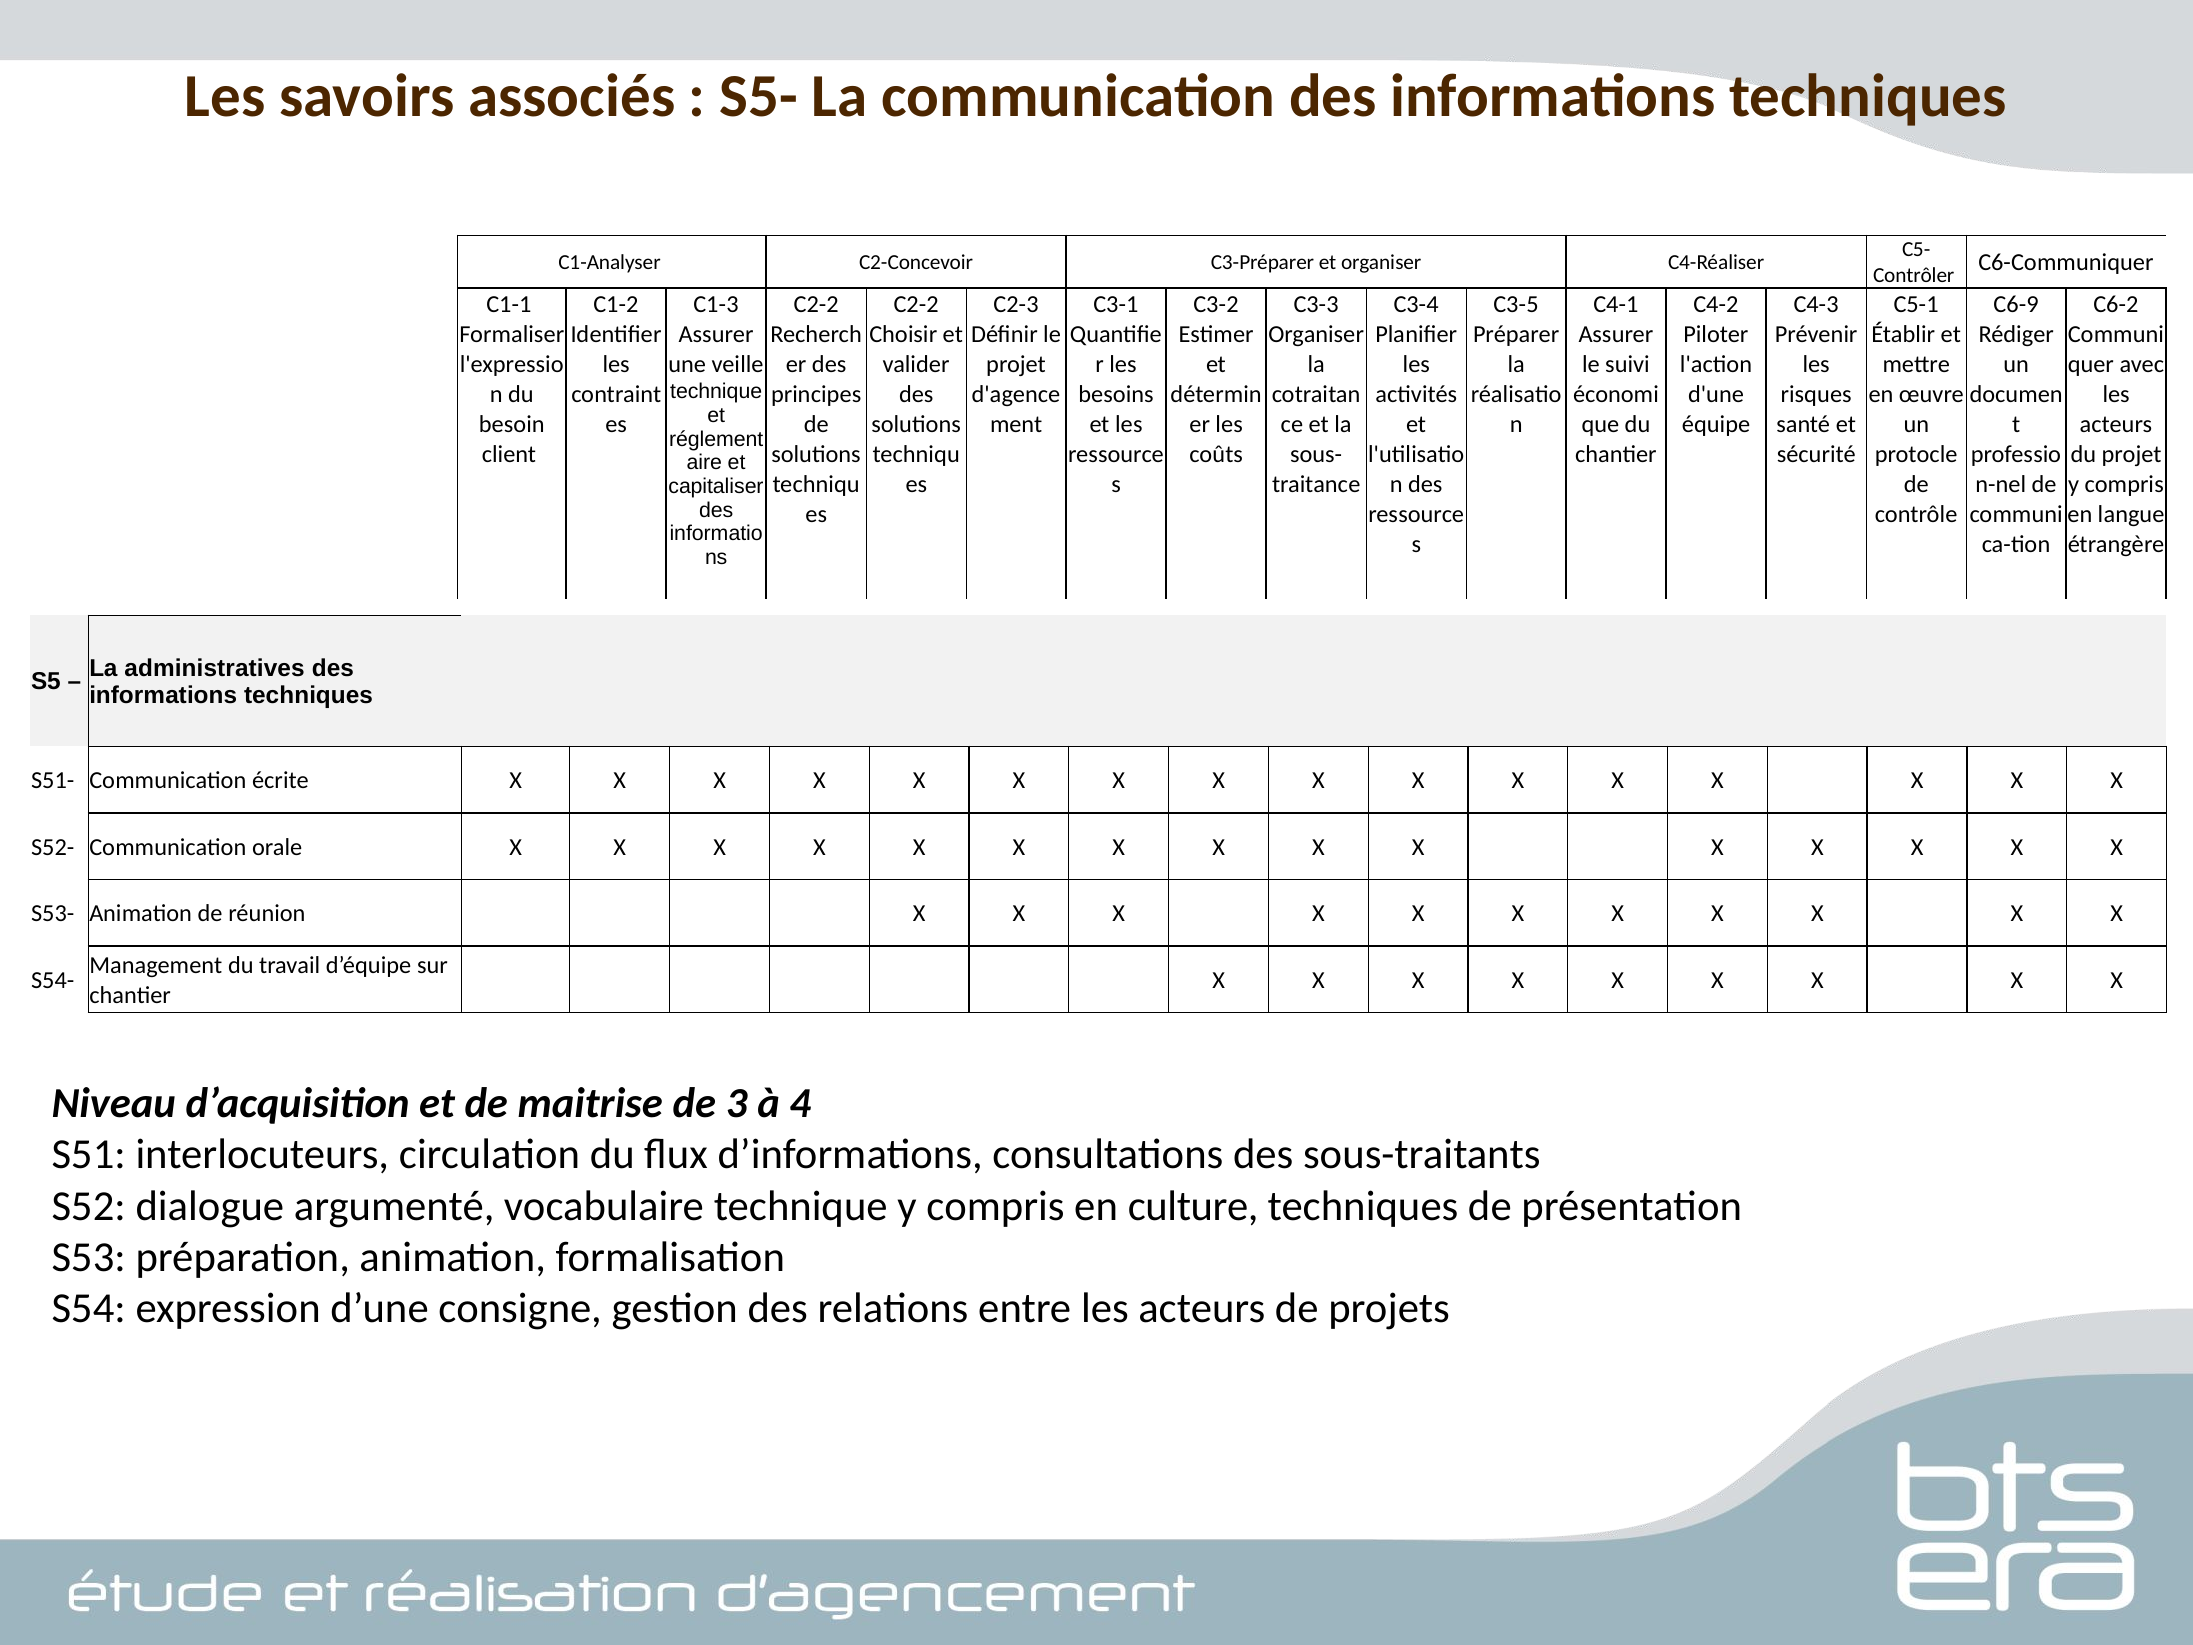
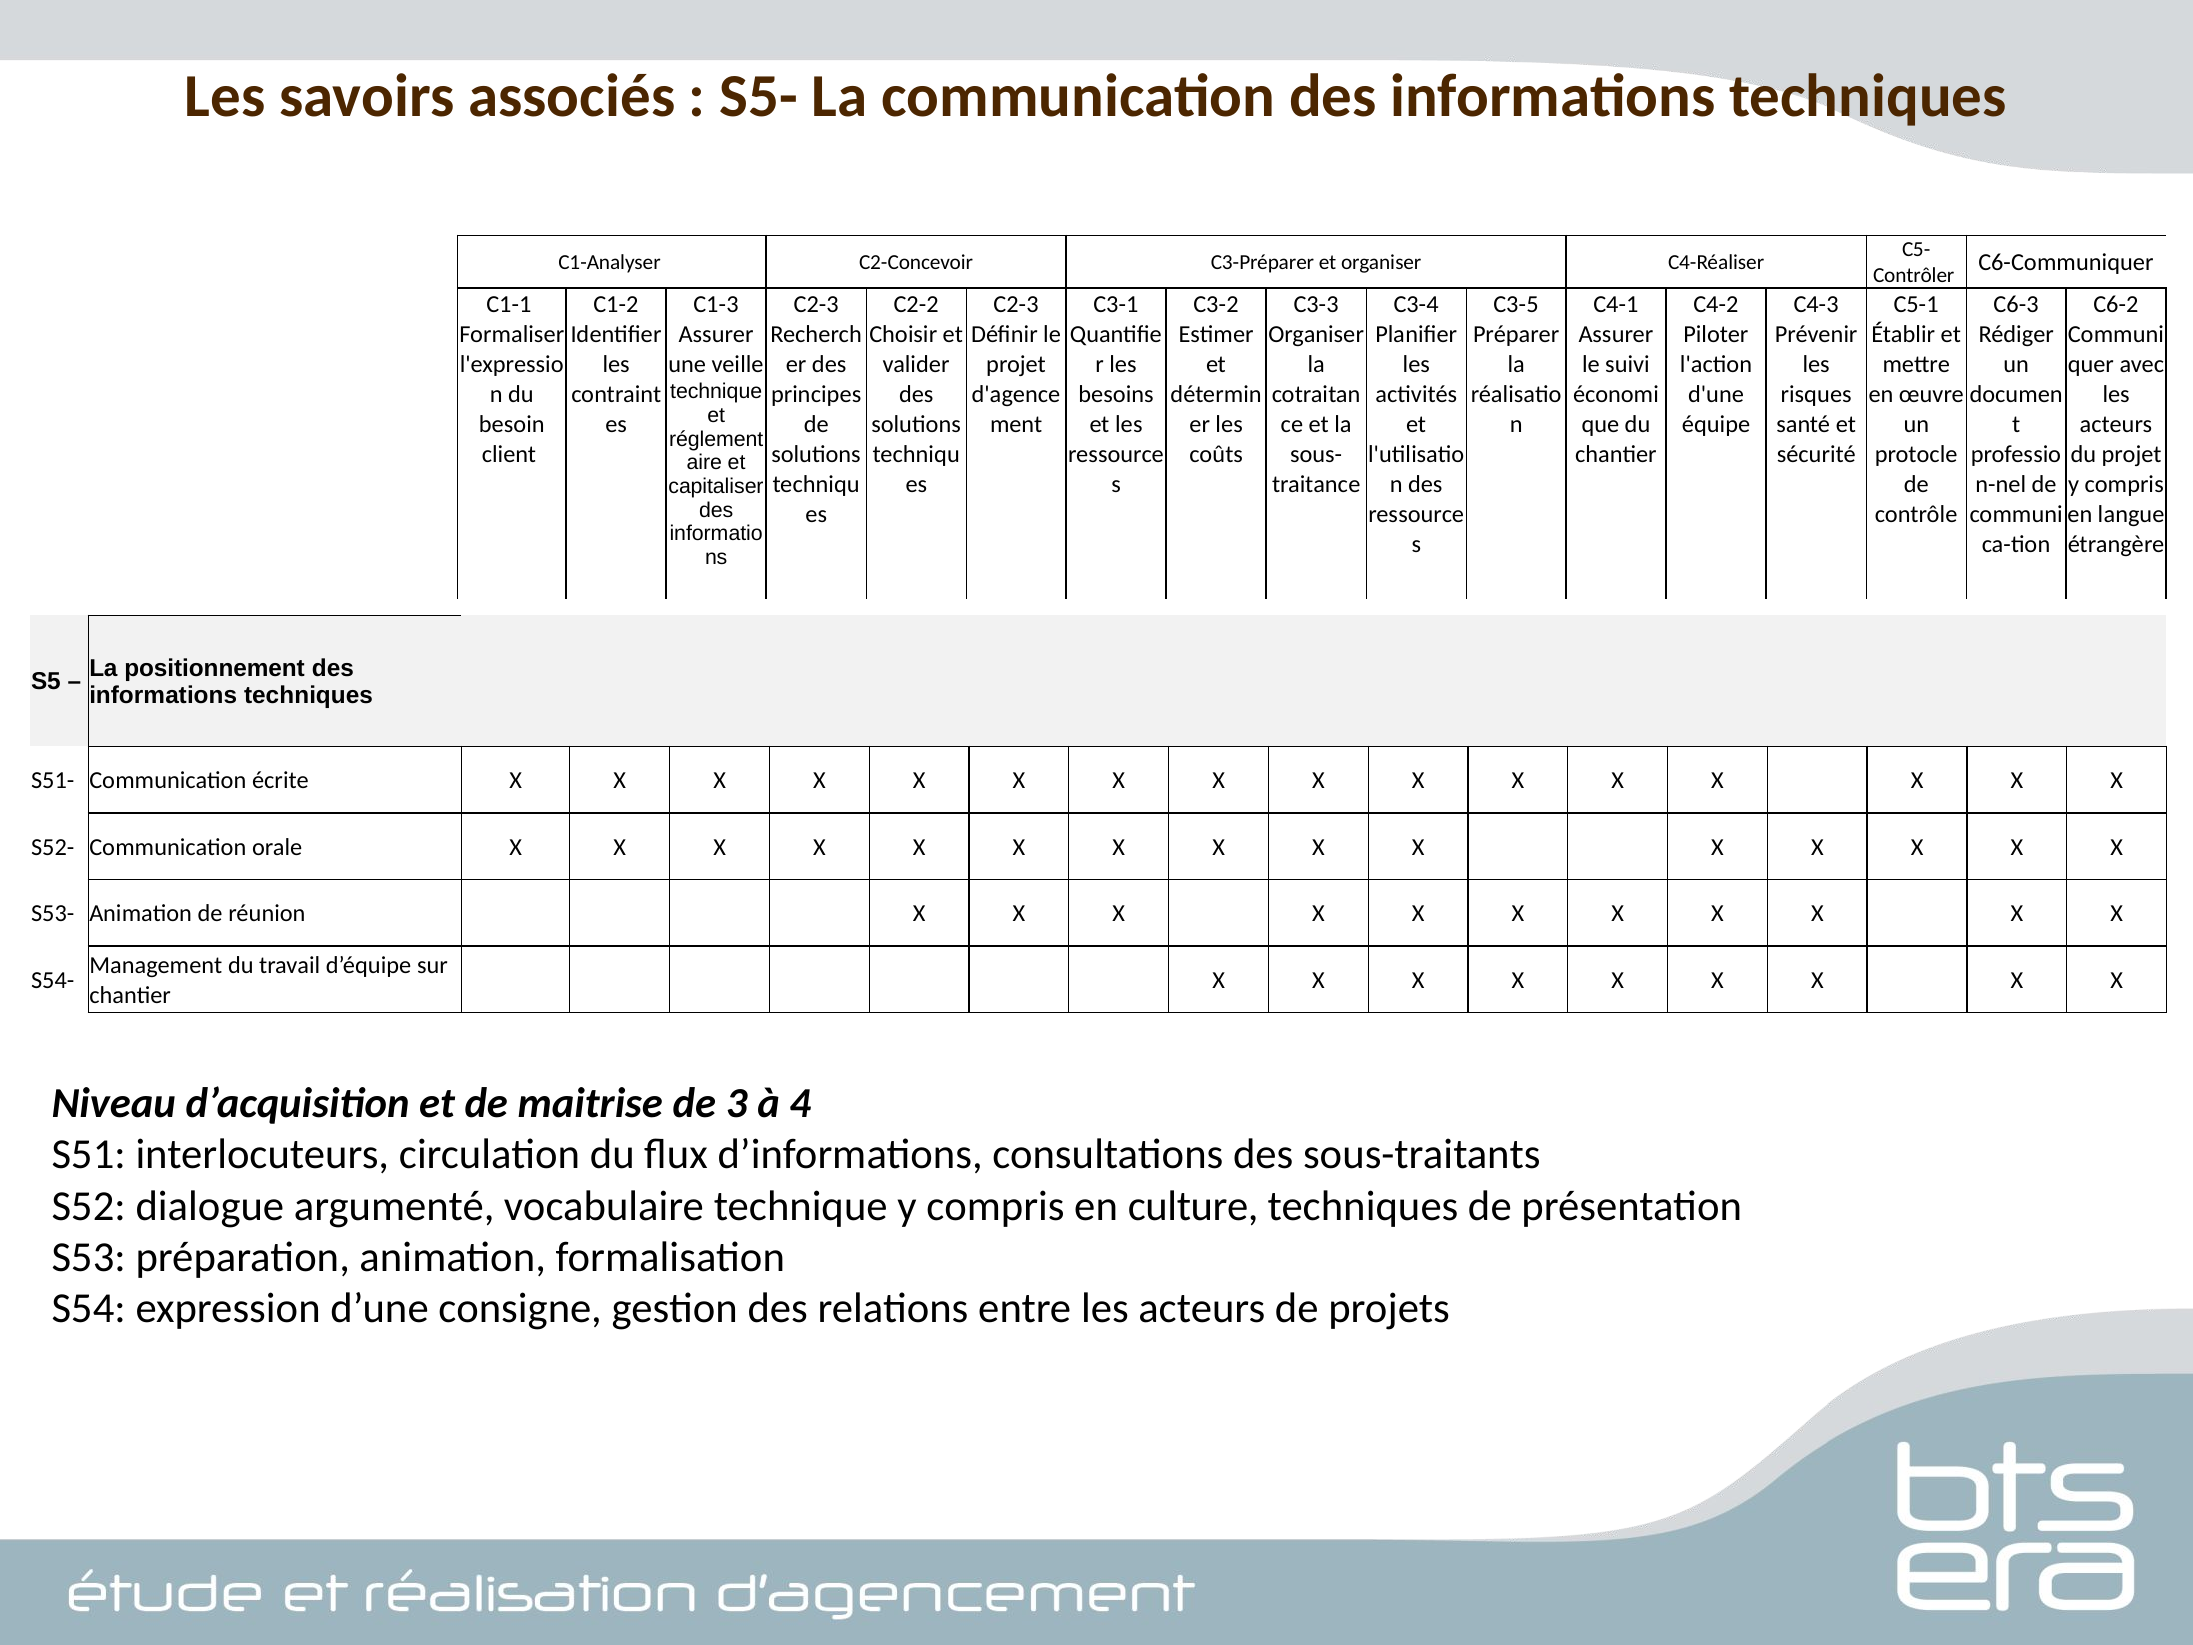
C2-2 at (816, 305): C2-2 -> C2-3
C6-9: C6-9 -> C6-3
administratives: administratives -> positionnement
